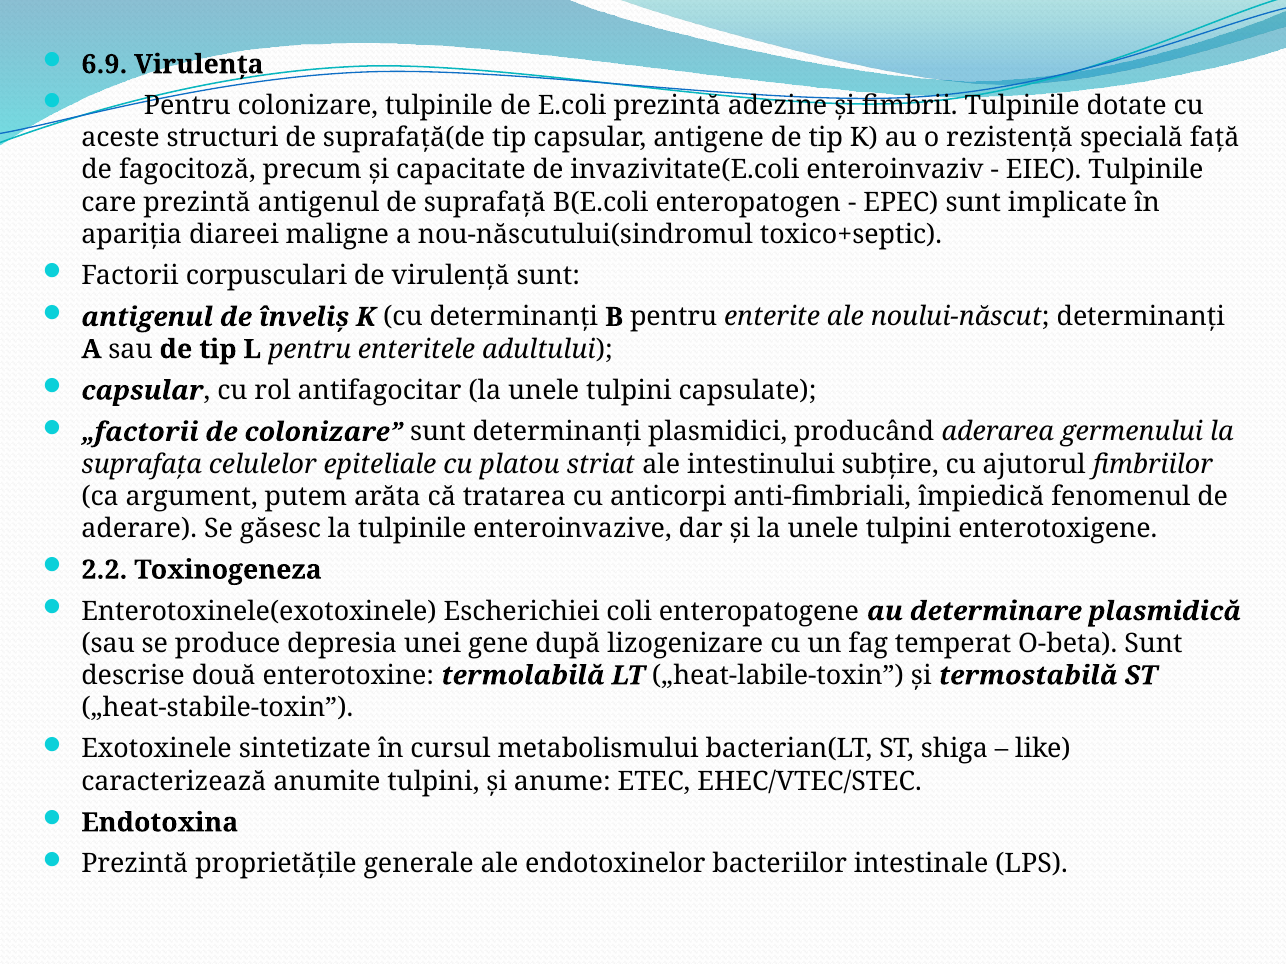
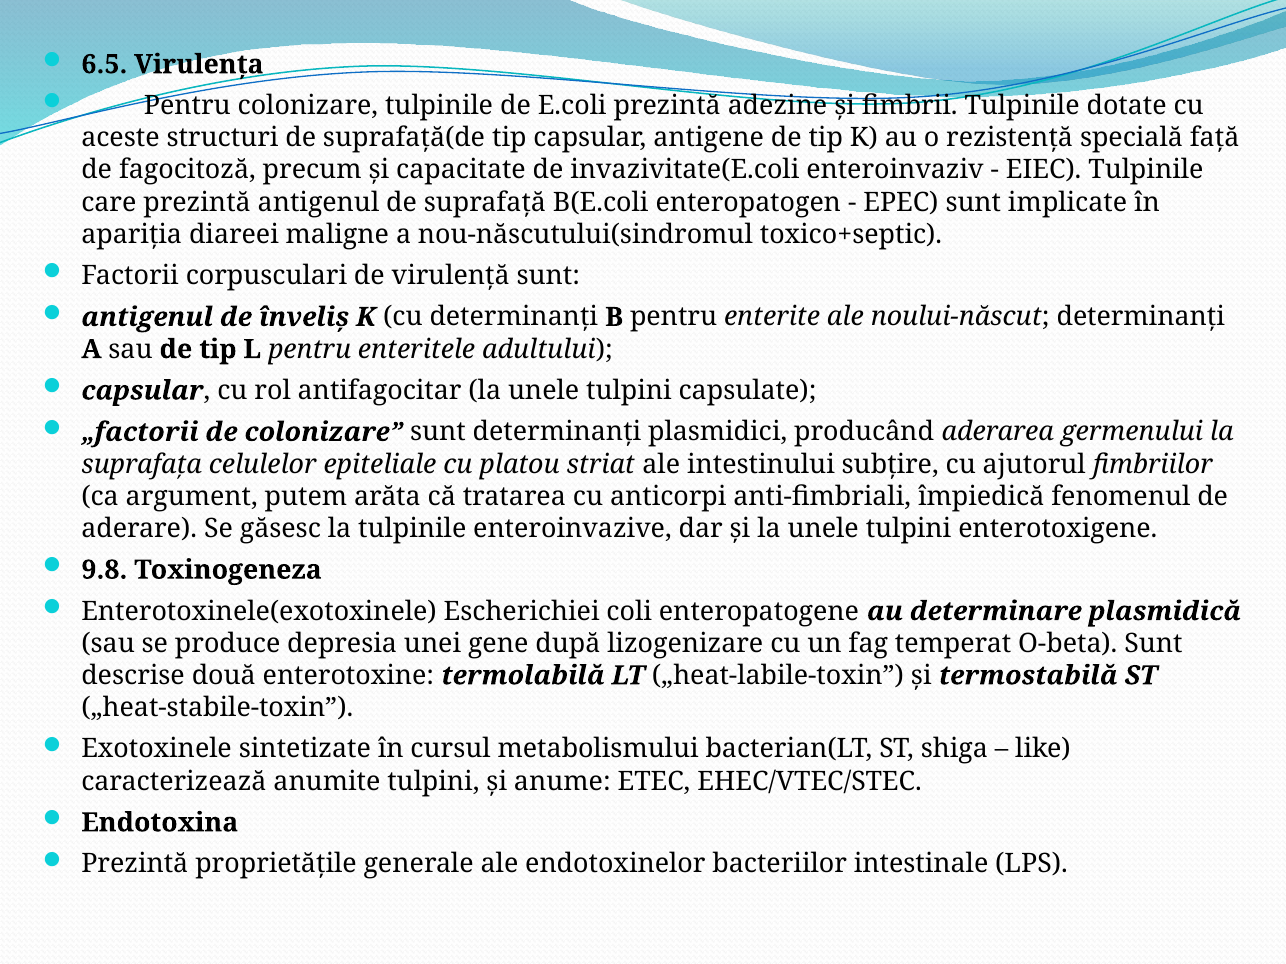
6.9: 6.9 -> 6.5
2.2: 2.2 -> 9.8
